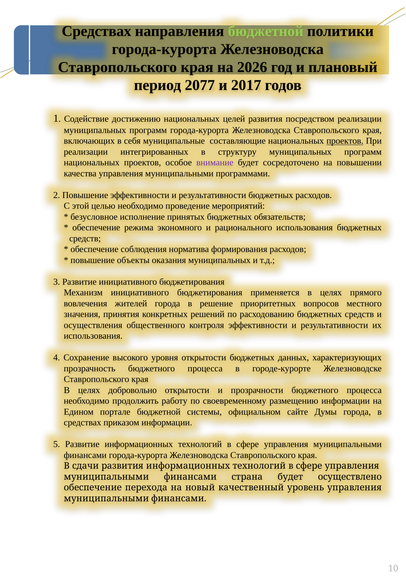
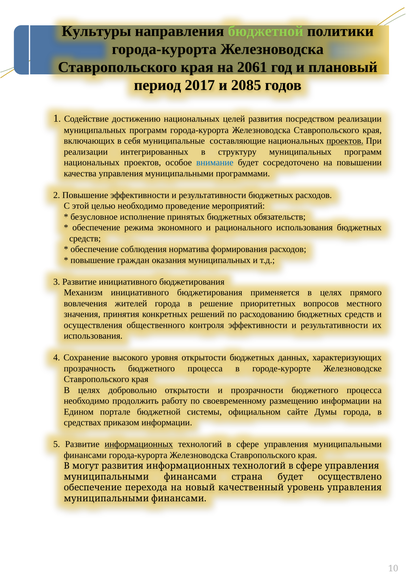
Средствах at (97, 31): Средствах -> Культуры
2026: 2026 -> 2061
2077: 2077 -> 2017
2017: 2017 -> 2085
внимание colour: purple -> blue
объекты: объекты -> граждан
информационных at (139, 444) underline: none -> present
сдачи: сдачи -> могут
